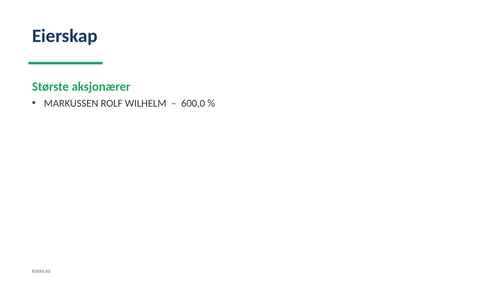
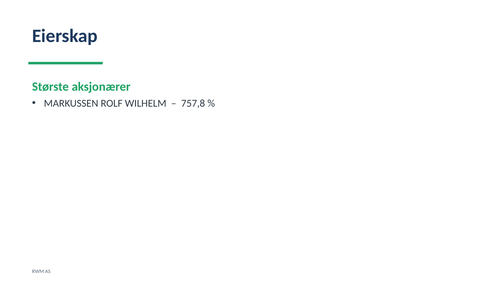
600,0: 600,0 -> 757,8
